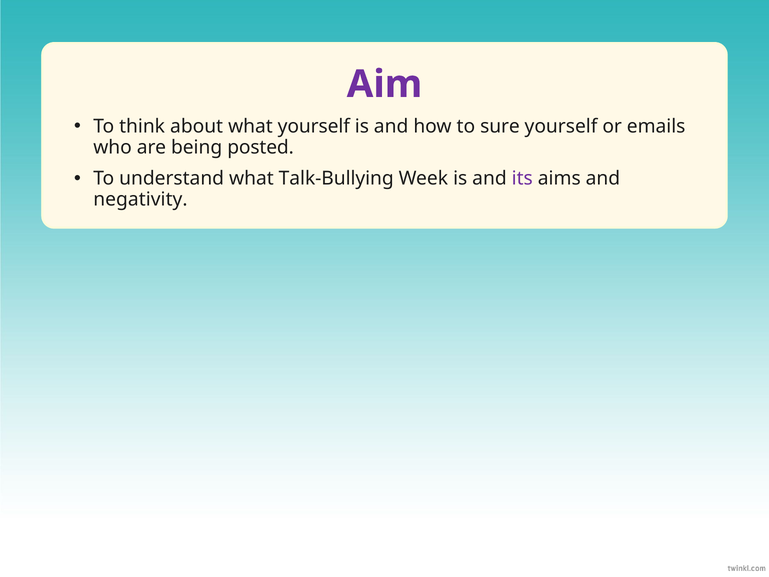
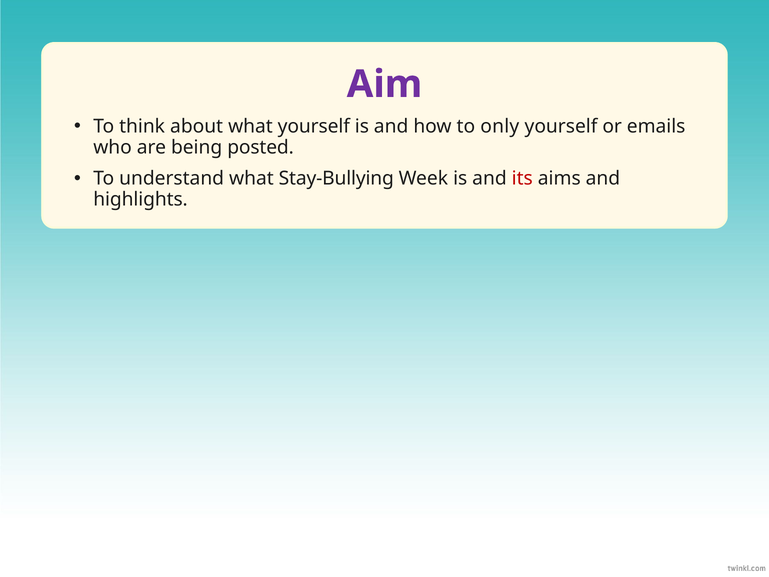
sure: sure -> only
Talk-Bullying: Talk-Bullying -> Stay-Bullying
its colour: purple -> red
negativity: negativity -> highlights
